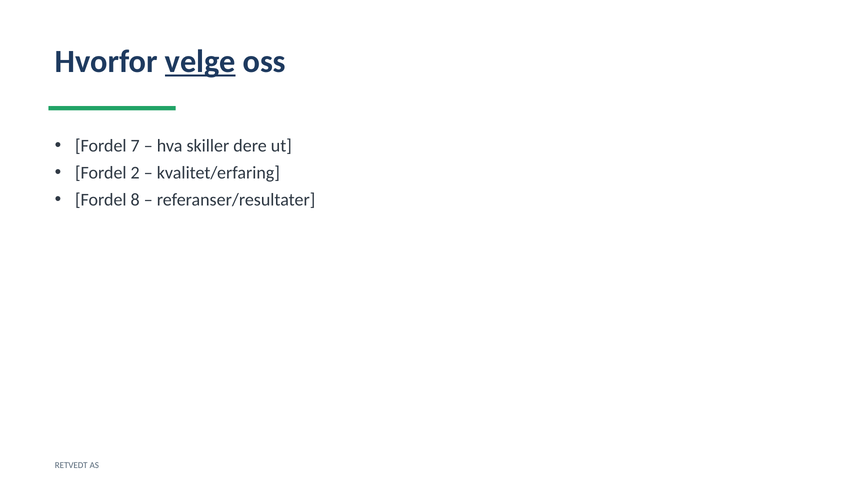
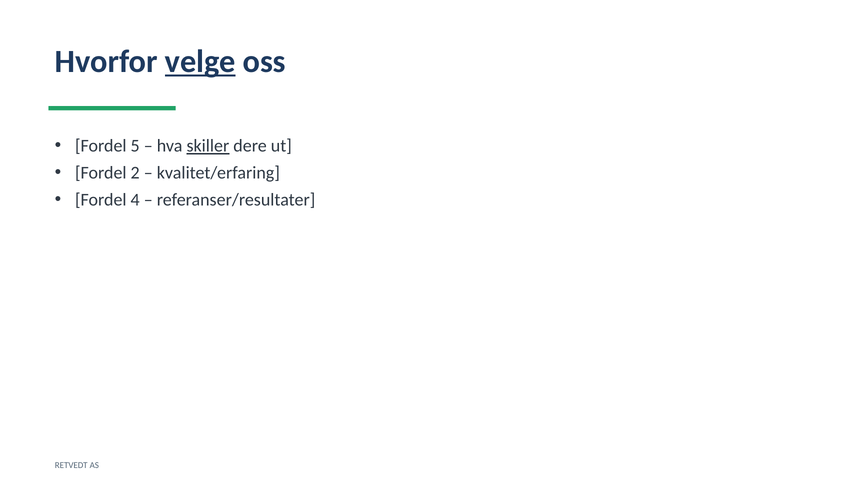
7: 7 -> 5
skiller underline: none -> present
8: 8 -> 4
